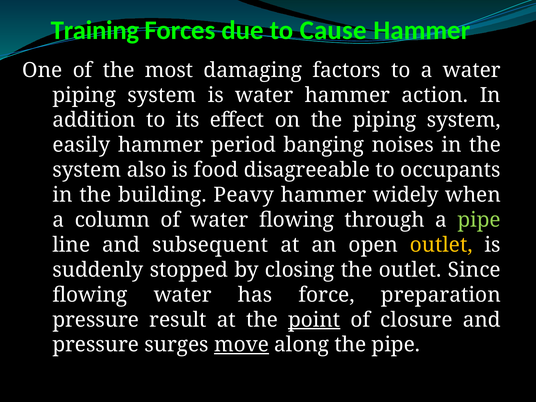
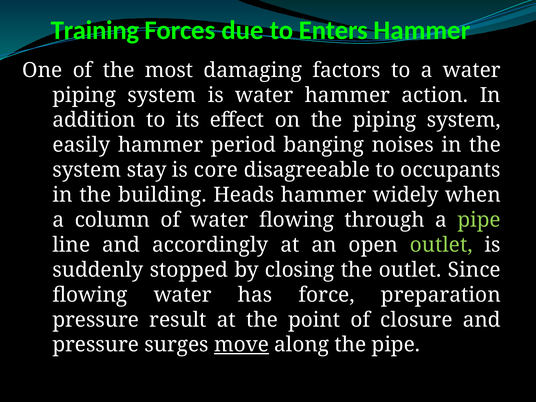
Cause: Cause -> Enters
also: also -> stay
food: food -> core
Peavy: Peavy -> Heads
subsequent: subsequent -> accordingly
outlet at (441, 245) colour: yellow -> light green
point underline: present -> none
